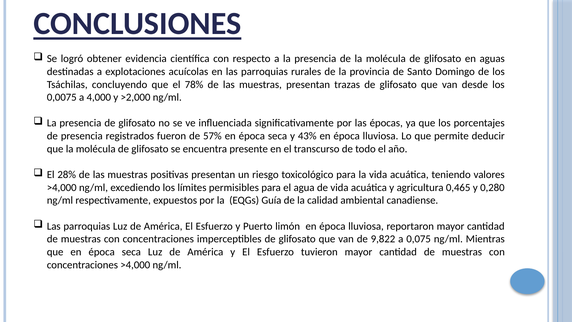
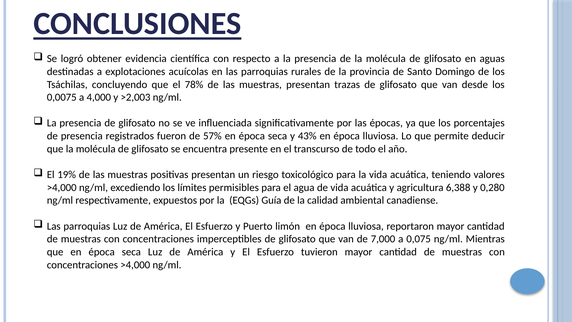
>2,000: >2,000 -> >2,003
28%: 28% -> 19%
0,465: 0,465 -> 6,388
9,822: 9,822 -> 7,000
